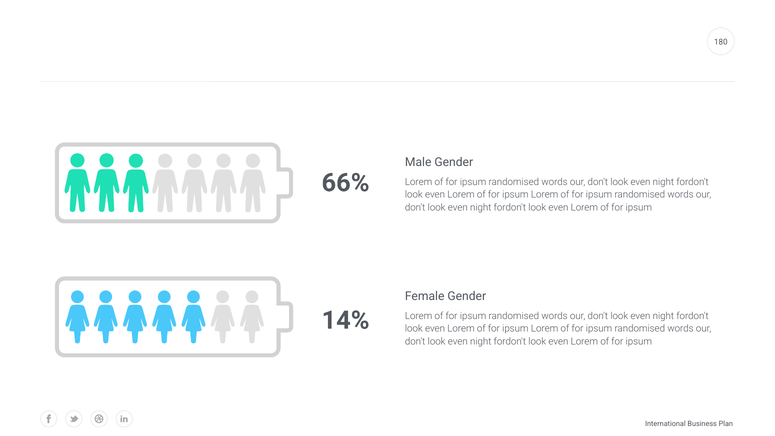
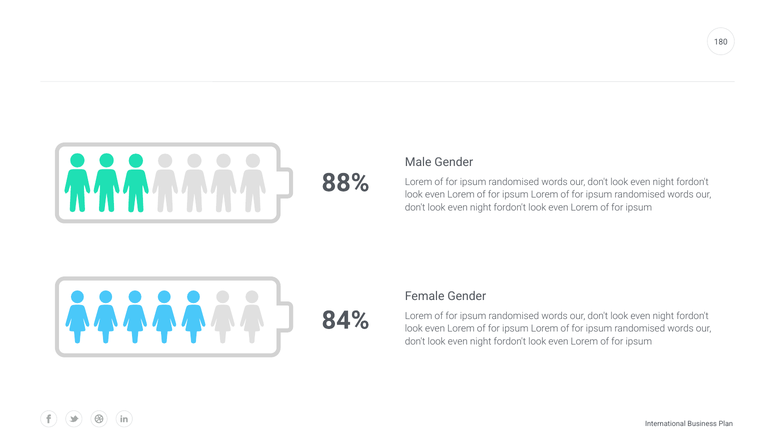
66%: 66% -> 88%
14%: 14% -> 84%
